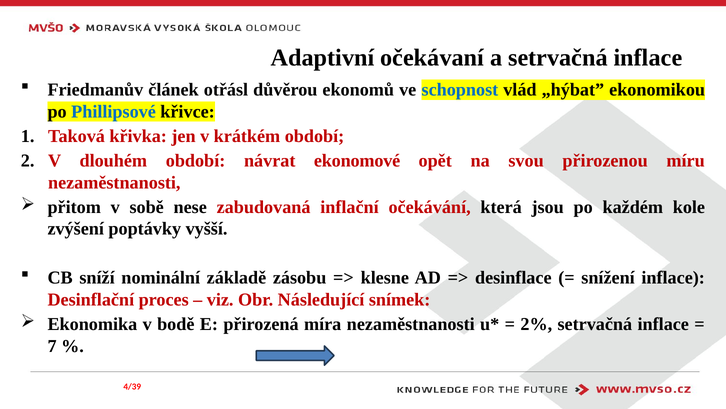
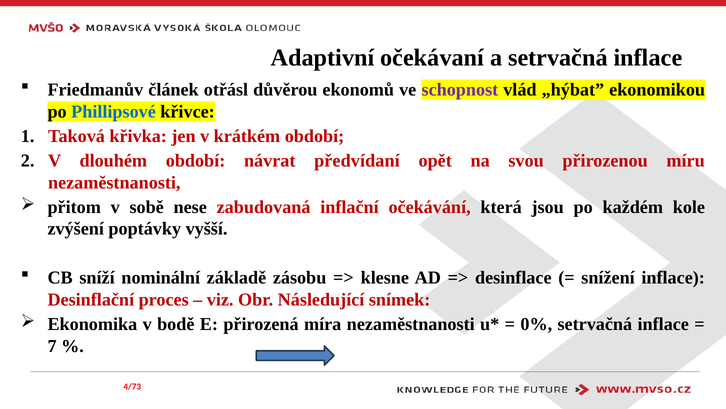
schopnost colour: blue -> purple
ekonomové: ekonomové -> předvídaní
2%: 2% -> 0%
4/39: 4/39 -> 4/73
